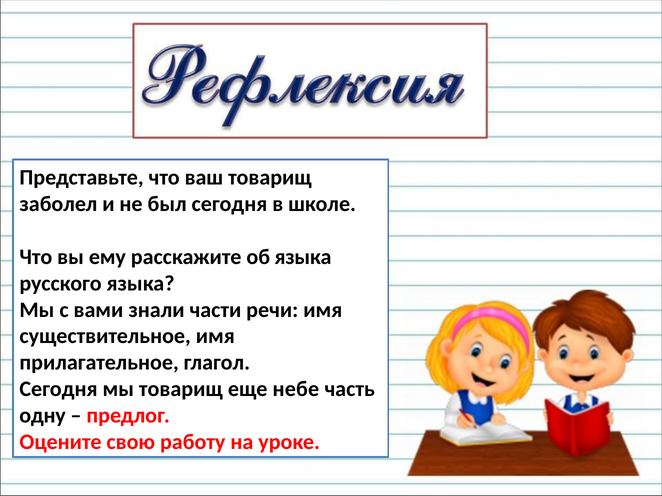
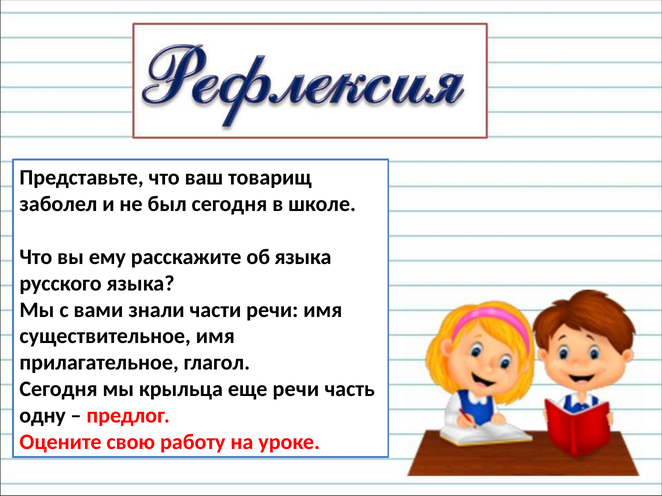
мы товарищ: товарищ -> крыльца
еще небе: небе -> речи
